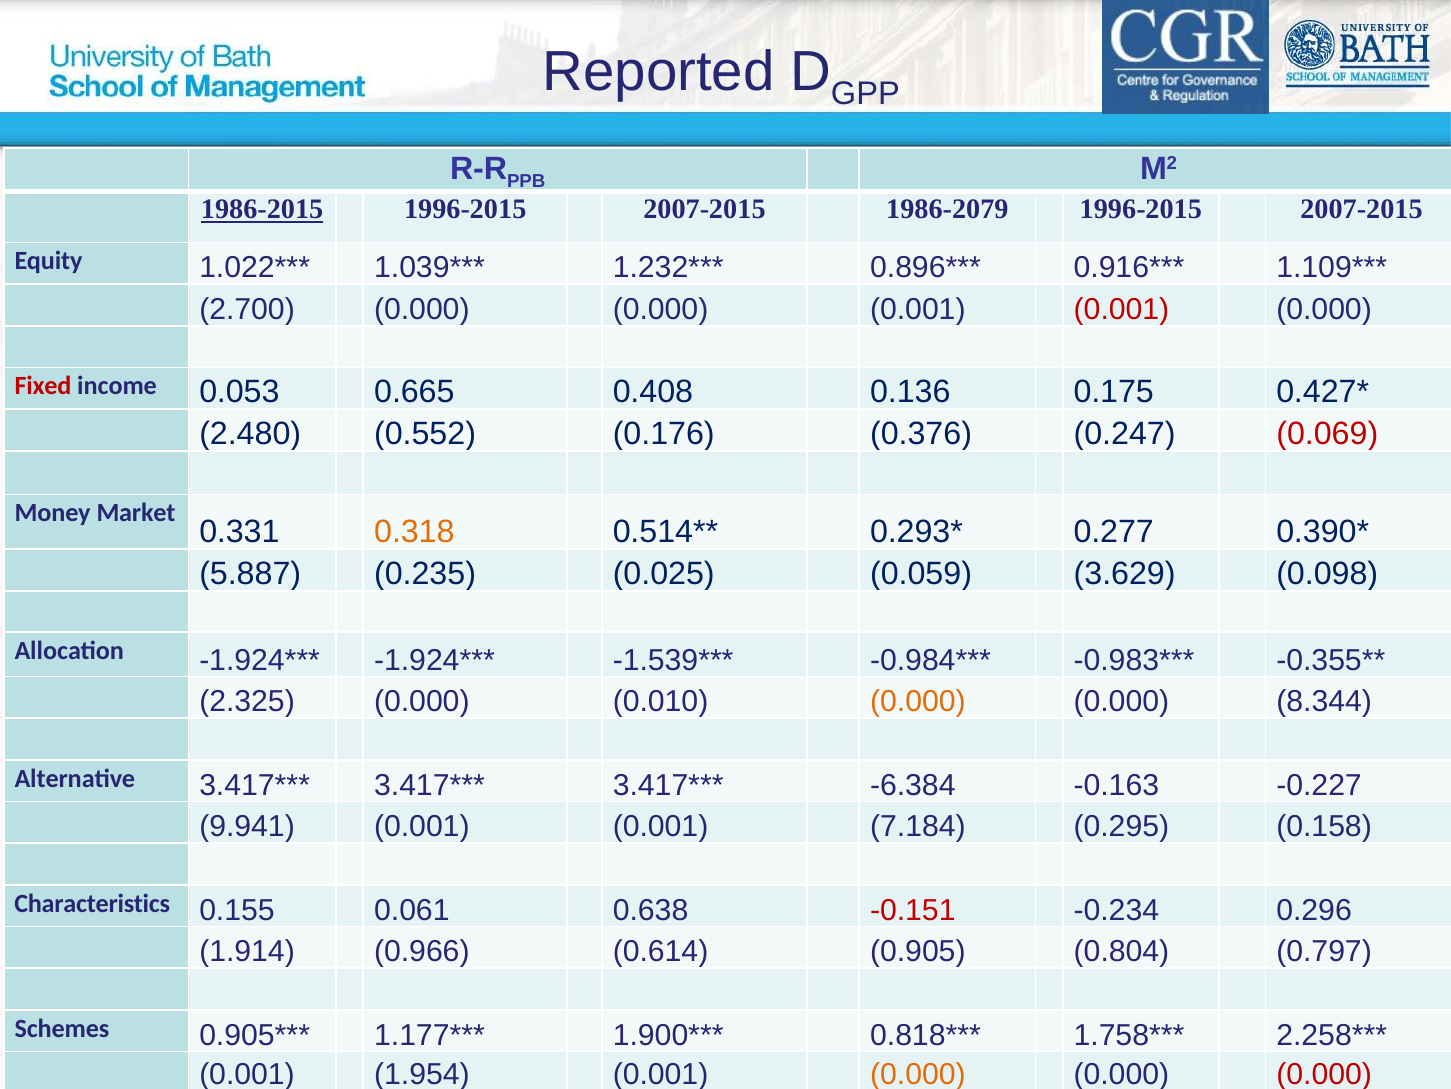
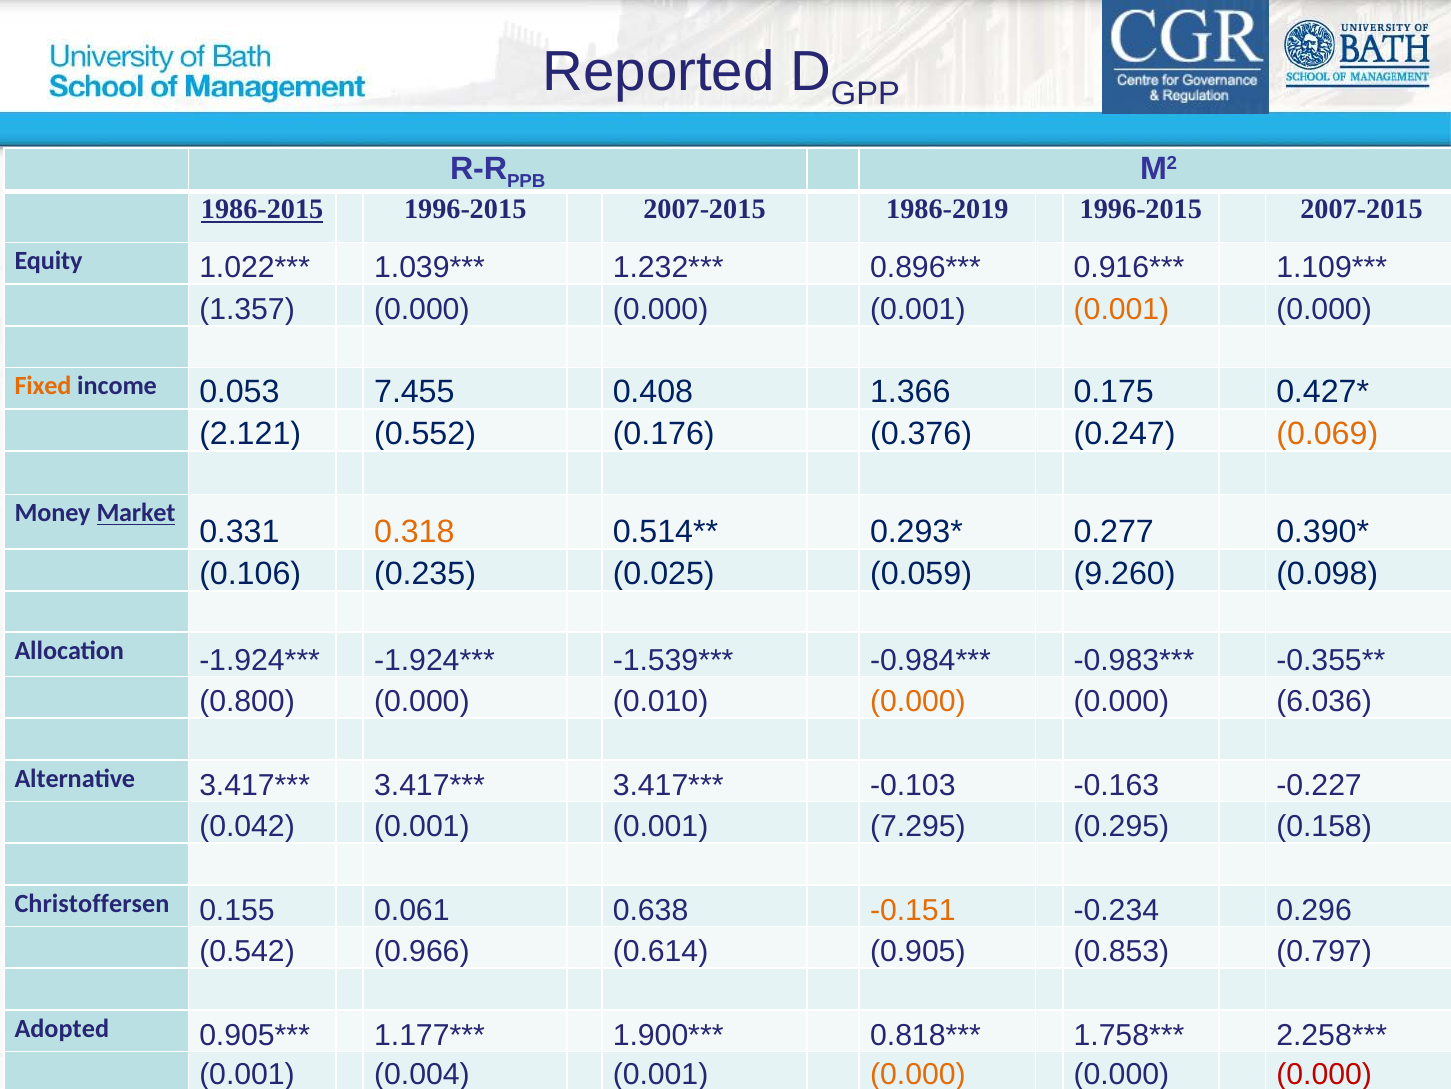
1986-2079: 1986-2079 -> 1986-2019
2.700: 2.700 -> 1.357
0.001 at (1121, 309) colour: red -> orange
Fixed colour: red -> orange
0.665: 0.665 -> 7.455
0.136: 0.136 -> 1.366
2.480: 2.480 -> 2.121
0.069 colour: red -> orange
Market underline: none -> present
5.887: 5.887 -> 0.106
3.629: 3.629 -> 9.260
2.325: 2.325 -> 0.800
8.344: 8.344 -> 6.036
-6.384: -6.384 -> -0.103
9.941: 9.941 -> 0.042
7.184: 7.184 -> 7.295
Characteristics: Characteristics -> Christoffersen
-0.151 colour: red -> orange
1.914: 1.914 -> 0.542
0.804: 0.804 -> 0.853
Schemes: Schemes -> Adopted
1.954: 1.954 -> 0.004
